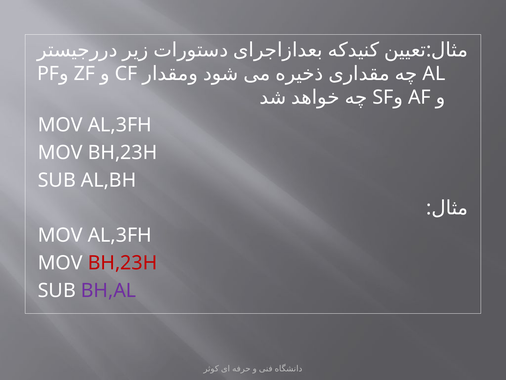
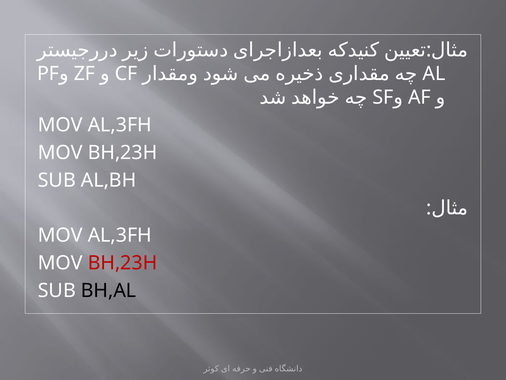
BH,AL colour: purple -> black
